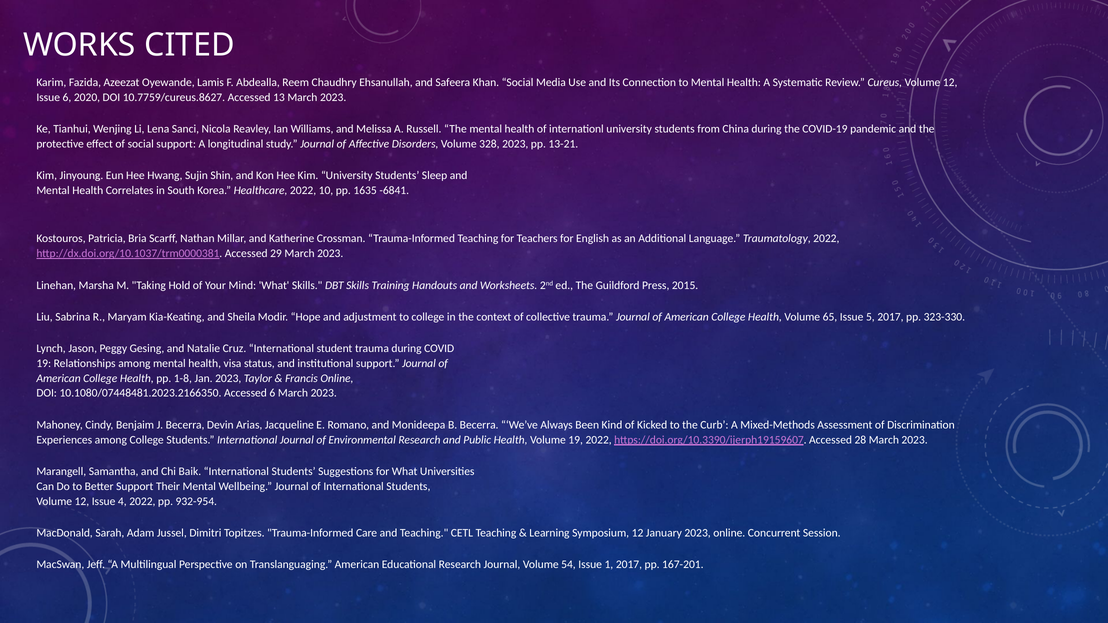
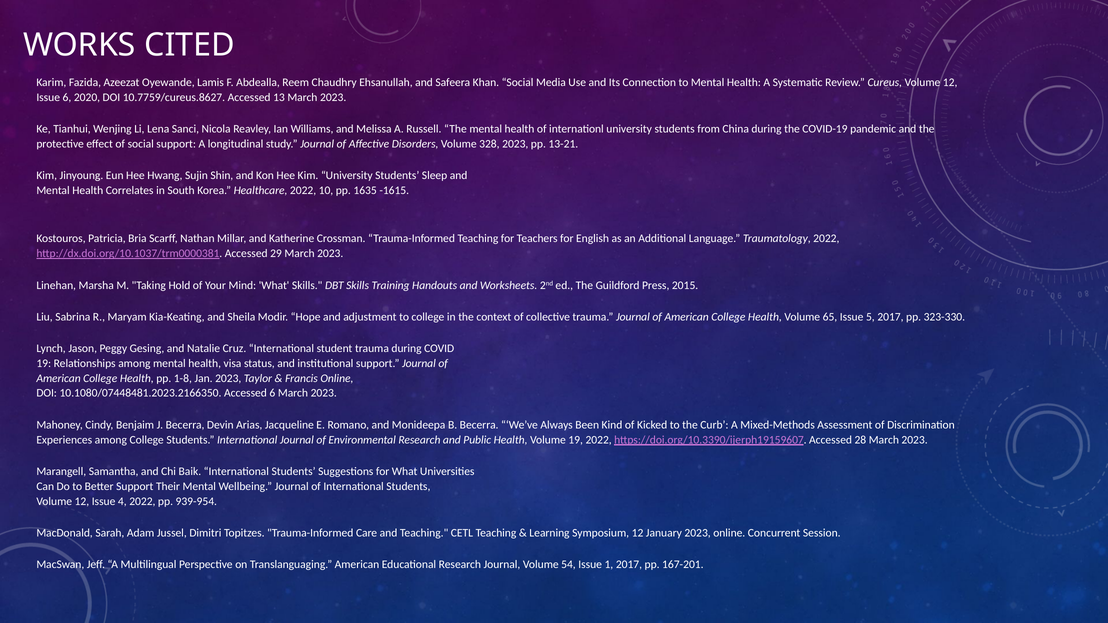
-6841: -6841 -> -1615
932-954: 932-954 -> 939-954
